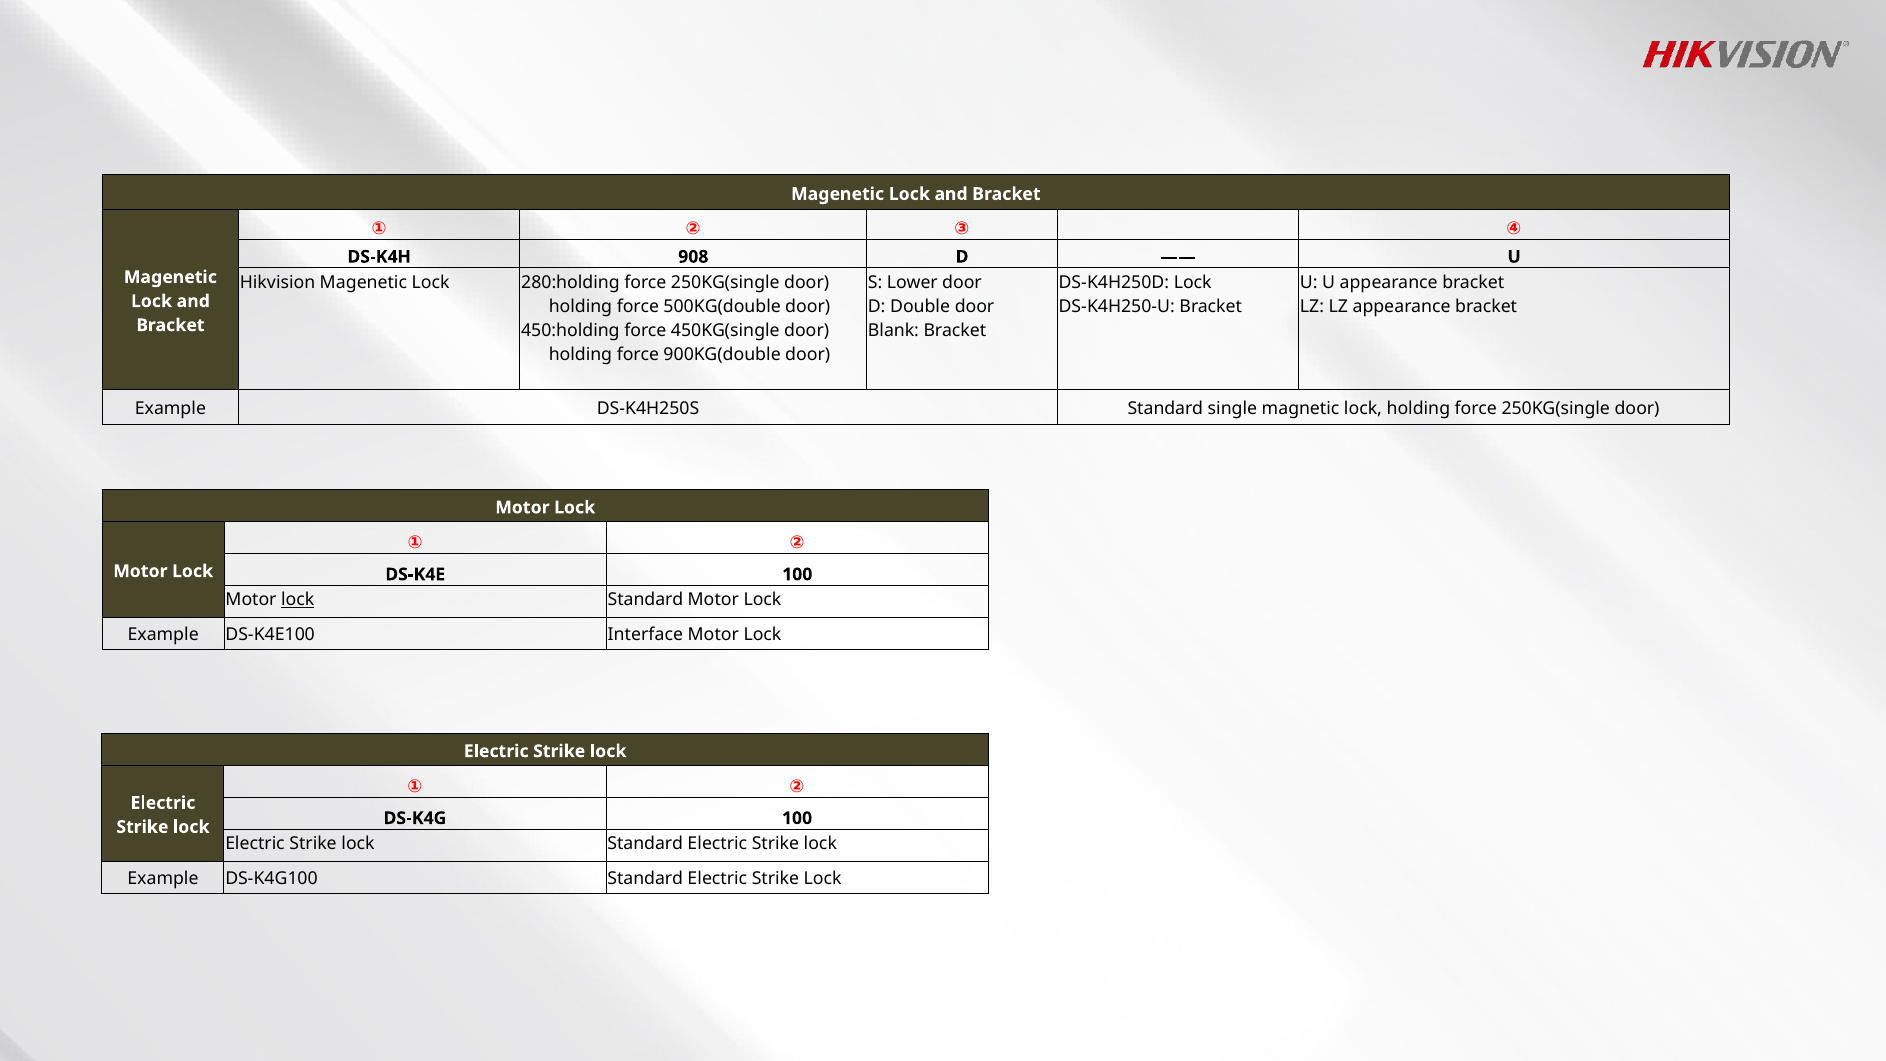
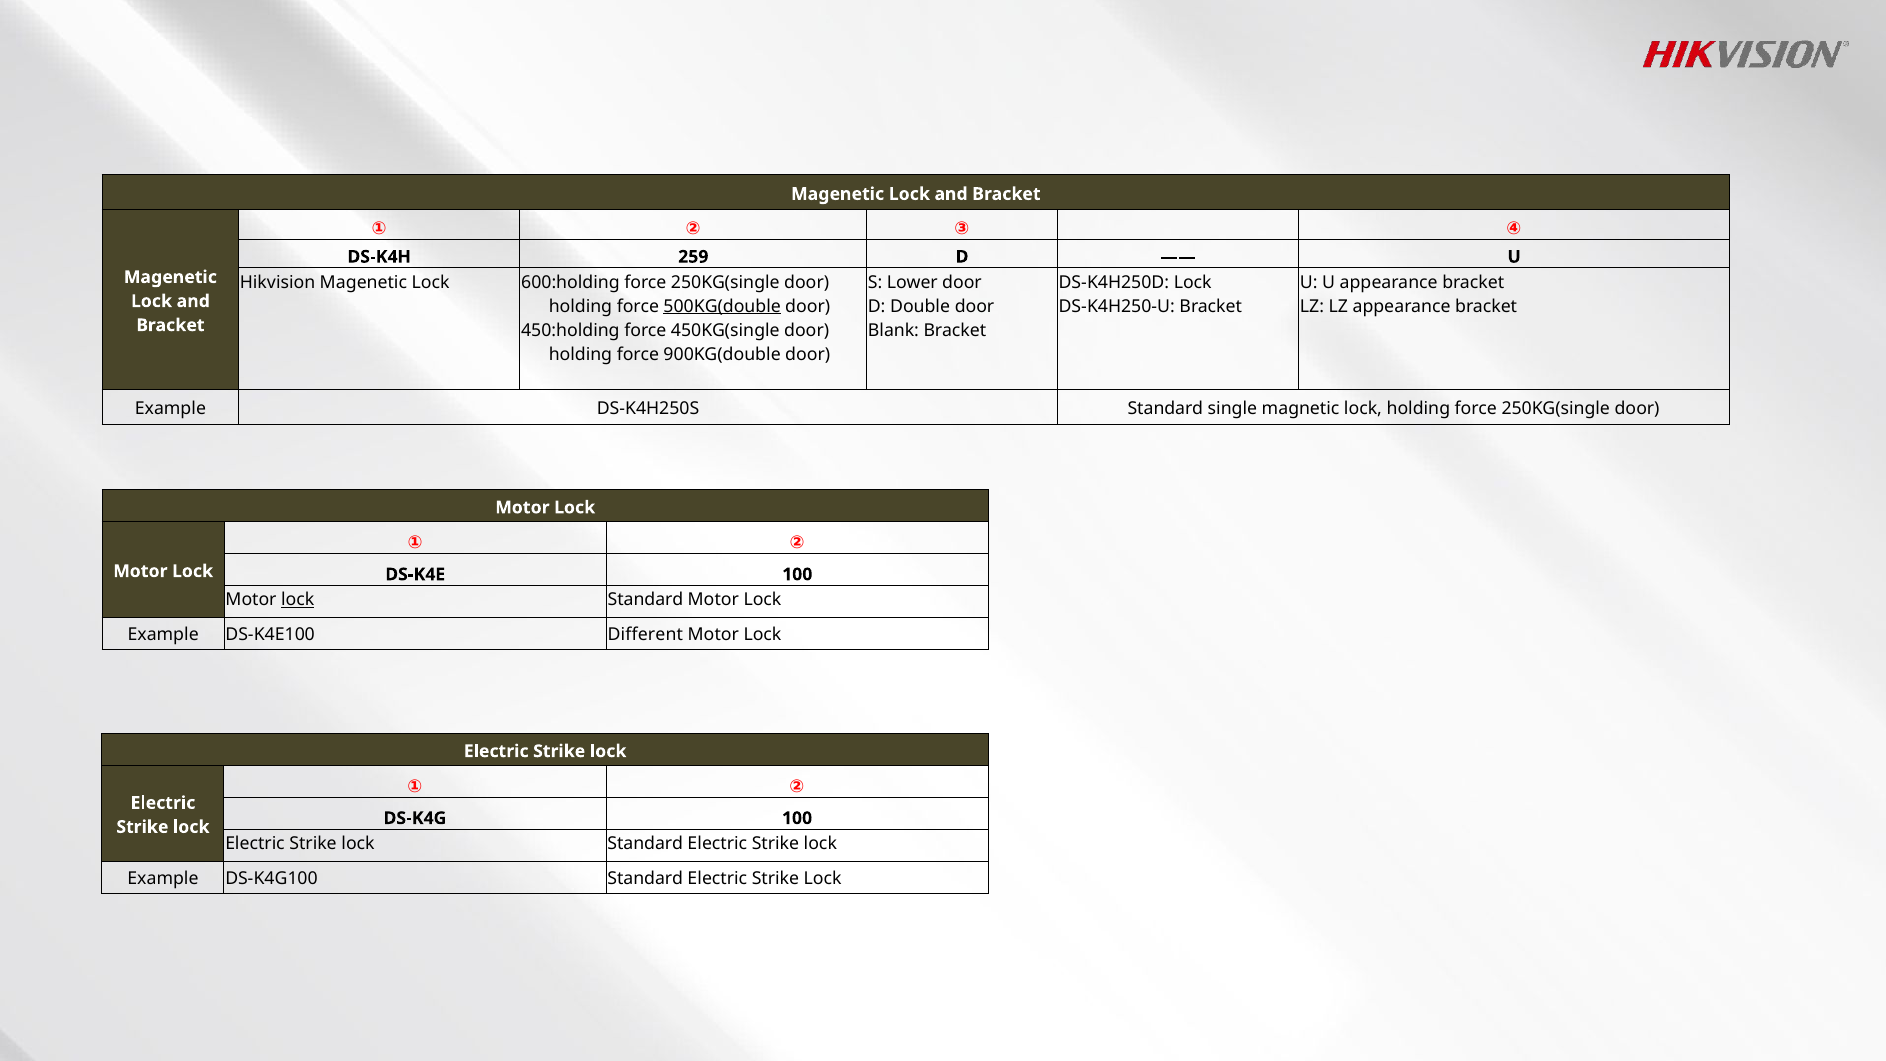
908: 908 -> 259
280:holding: 280:holding -> 600:holding
500KG(double underline: none -> present
Interface: Interface -> Different
